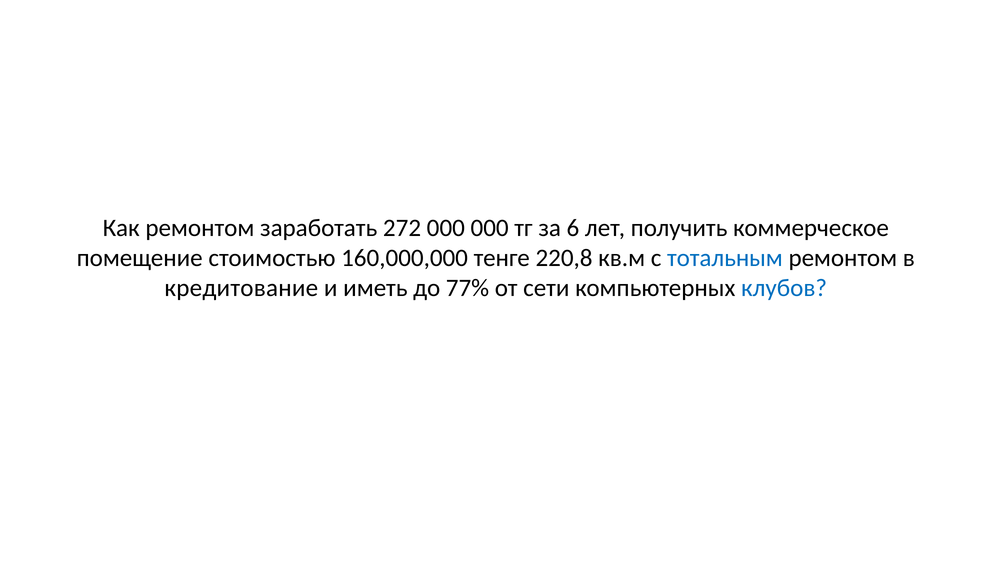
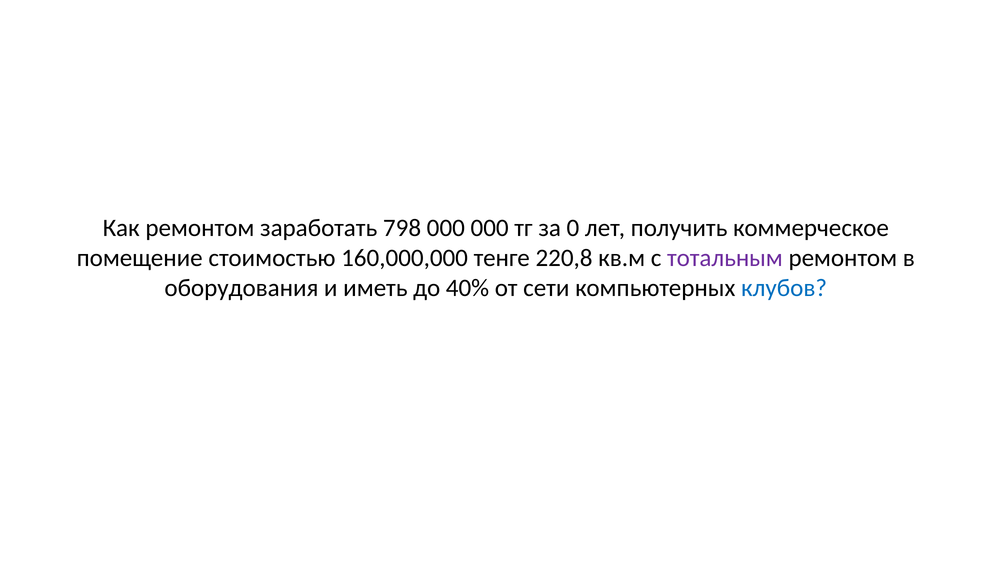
272: 272 -> 798
6: 6 -> 0
тотальным colour: blue -> purple
кредитование: кредитование -> оборудования
77%: 77% -> 40%
